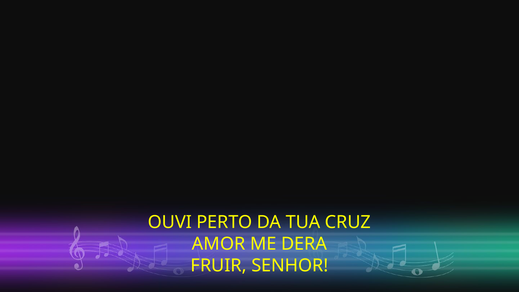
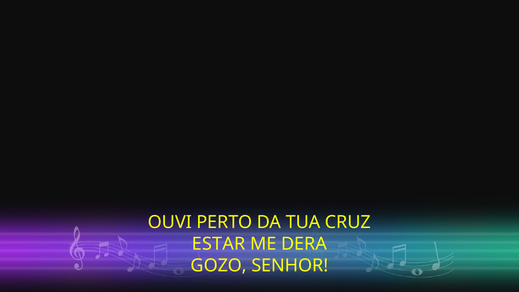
AMOR: AMOR -> ESTAR
FRUIR: FRUIR -> GOZO
